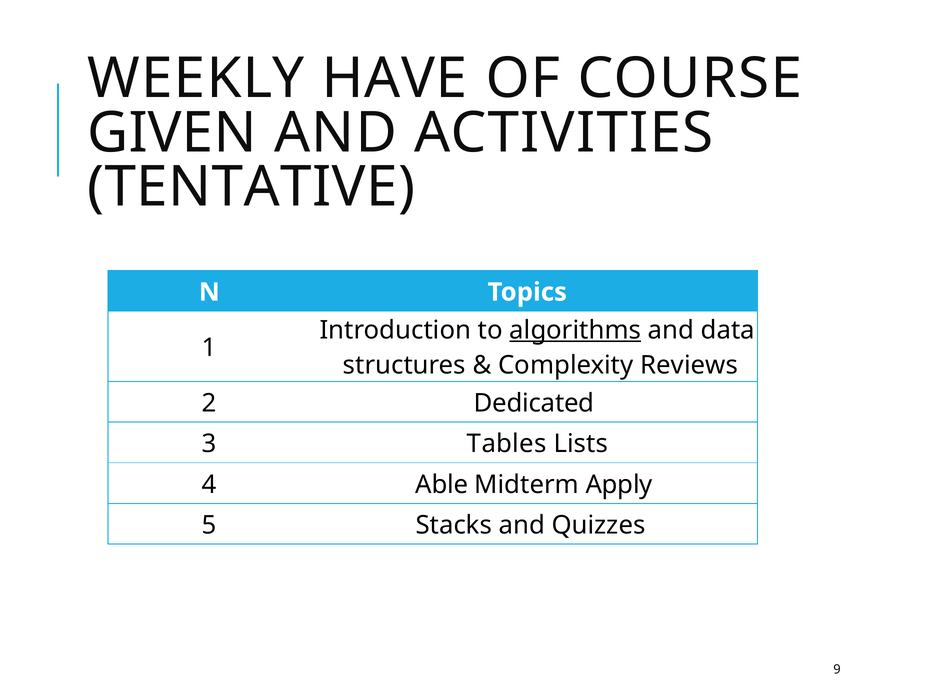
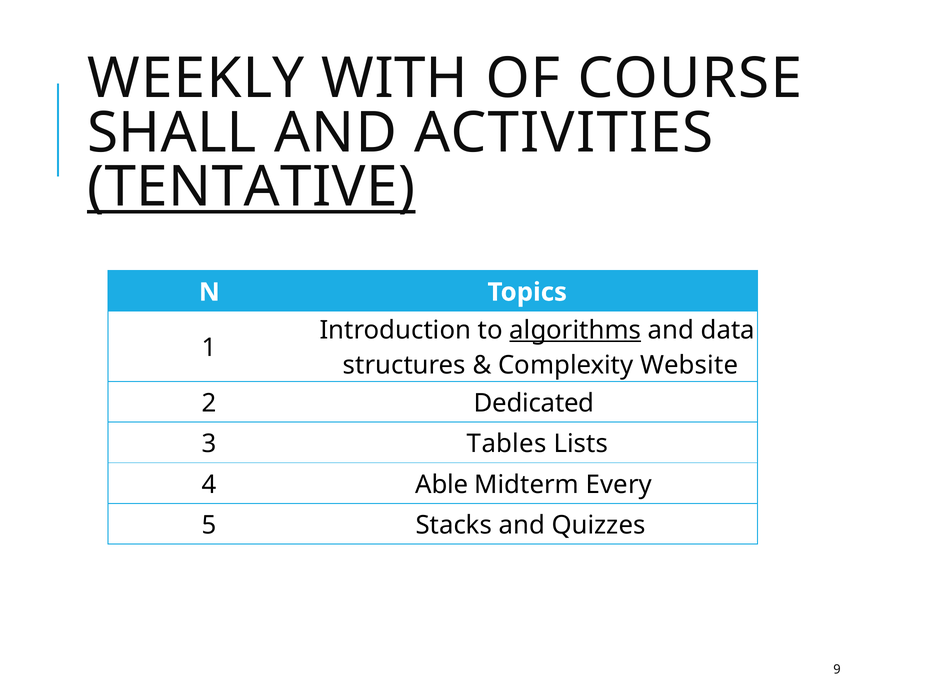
HAVE: HAVE -> WITH
GIVEN: GIVEN -> SHALL
TENTATIVE underline: none -> present
Reviews: Reviews -> Website
Apply: Apply -> Every
